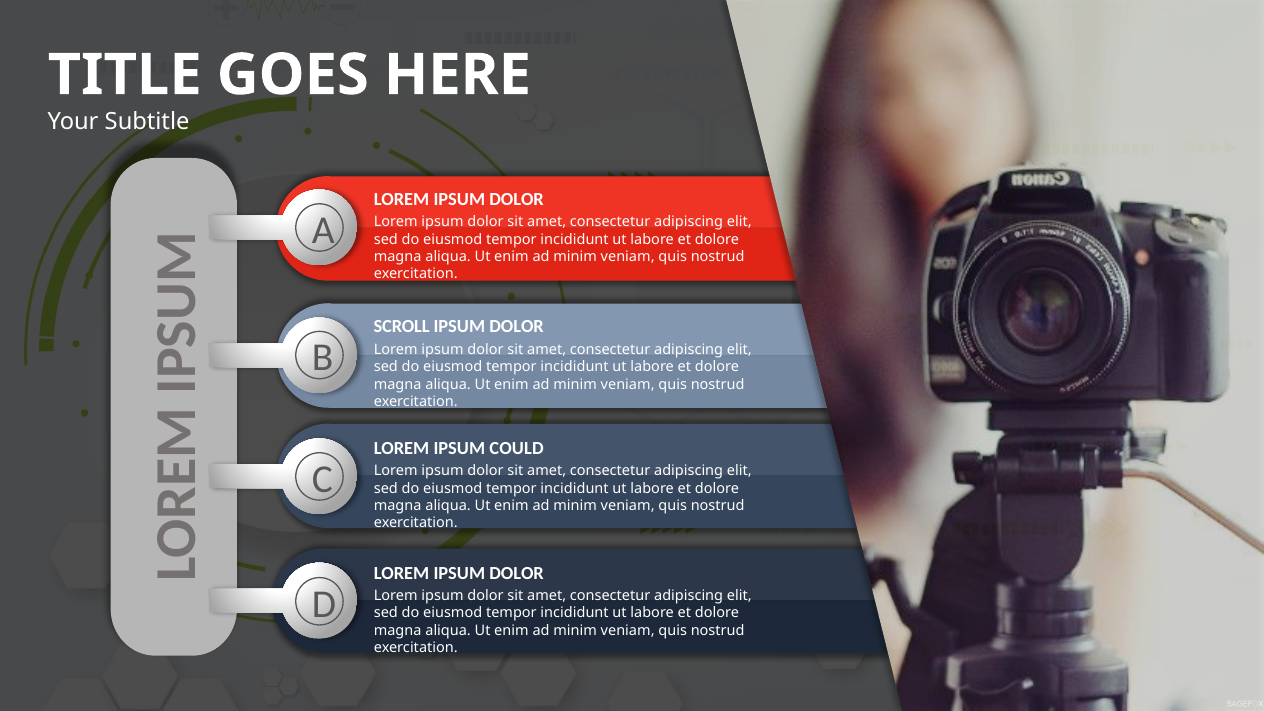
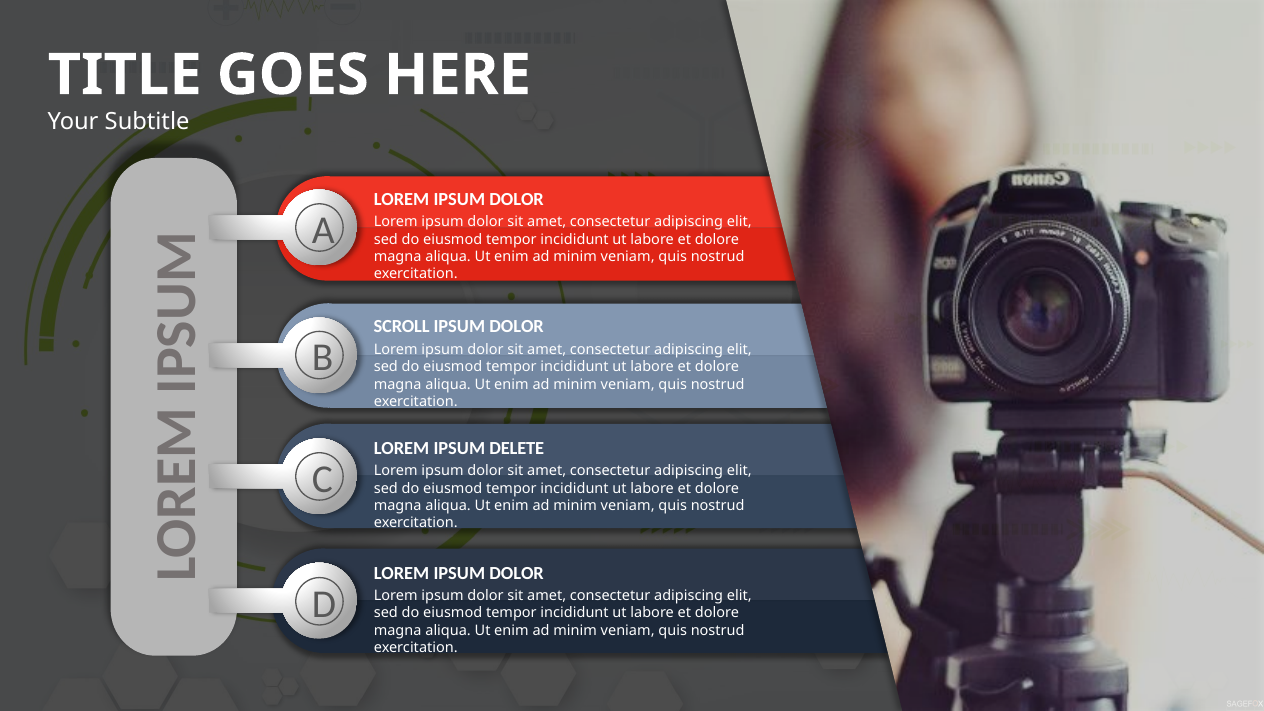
COULD: COULD -> DELETE
